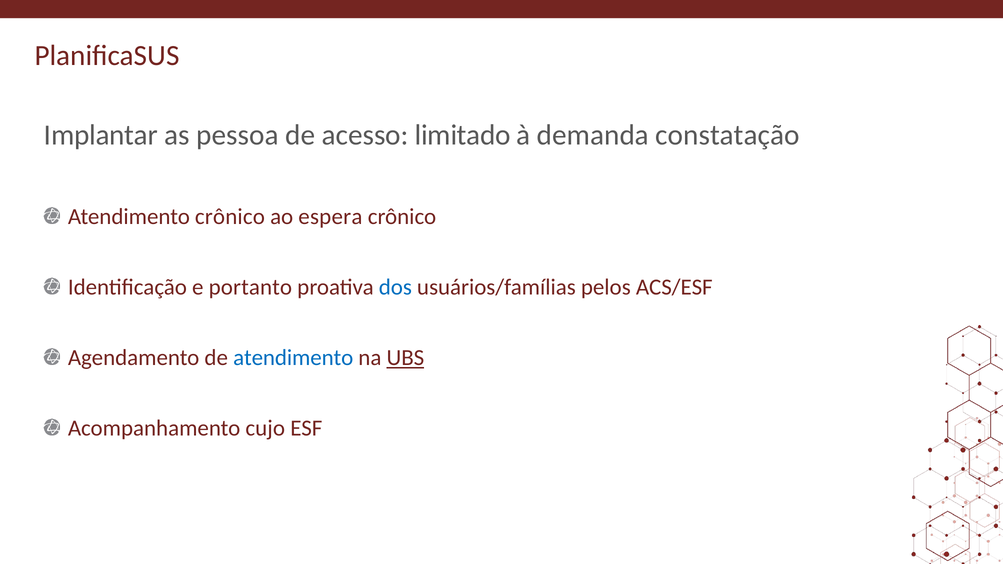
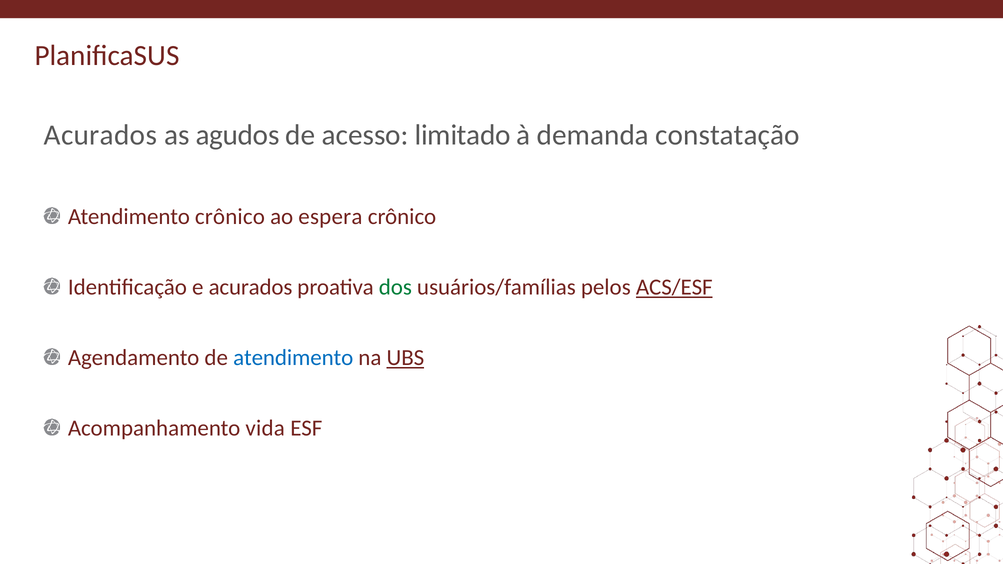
Implantar at (101, 135): Implantar -> Acurados
pessoa: pessoa -> agudos
e portanto: portanto -> acurados
dos colour: blue -> green
ACS/ESF underline: none -> present
cujo: cujo -> vida
